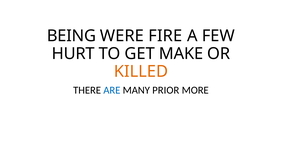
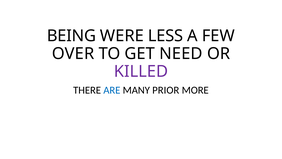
FIRE: FIRE -> LESS
HURT: HURT -> OVER
MAKE: MAKE -> NEED
KILLED colour: orange -> purple
